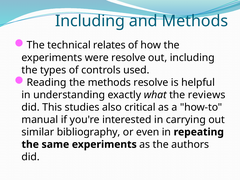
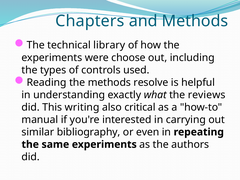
Including at (90, 21): Including -> Chapters
relates: relates -> library
were resolve: resolve -> choose
studies: studies -> writing
